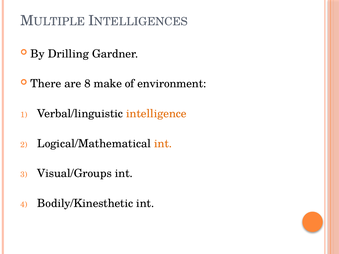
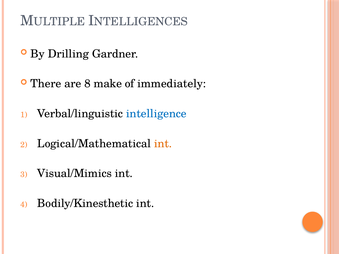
environment: environment -> immediately
intelligence colour: orange -> blue
Visual/Groups: Visual/Groups -> Visual/Mimics
